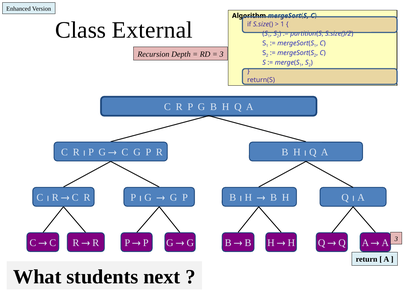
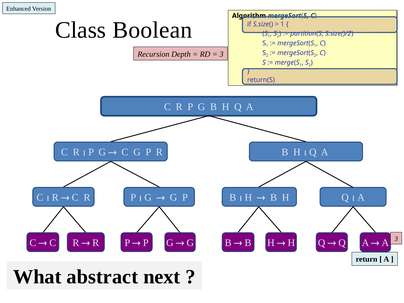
External: External -> Boolean
students: students -> abstract
